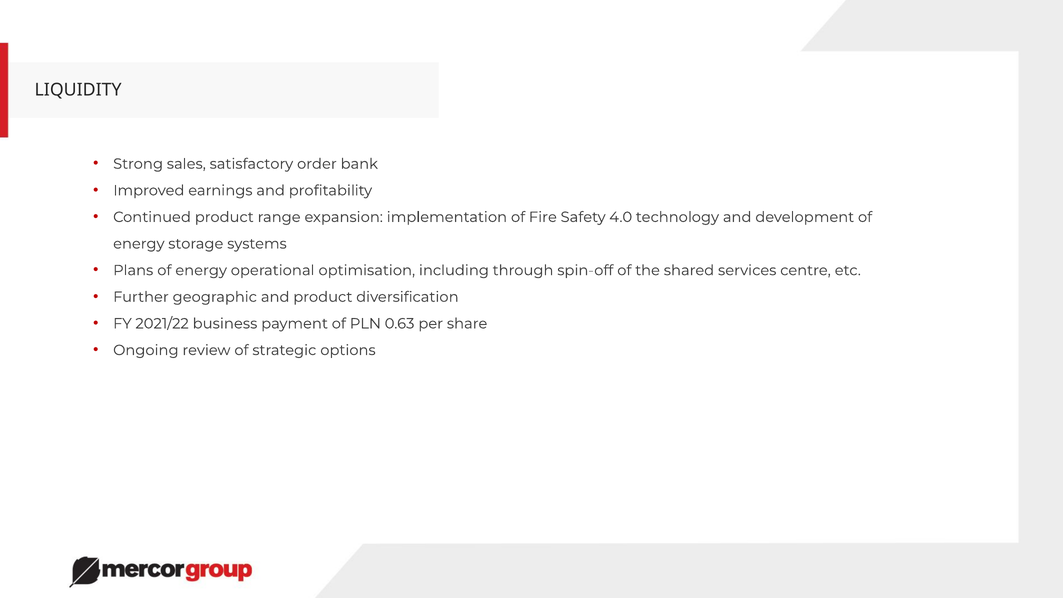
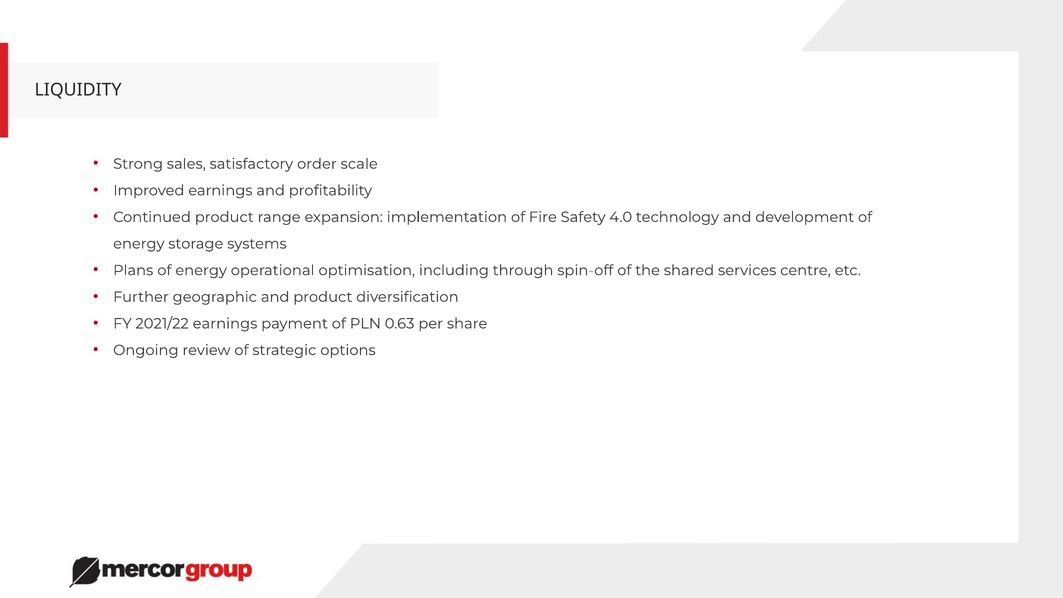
bank: bank -> scale
2021/22 business: business -> earnings
